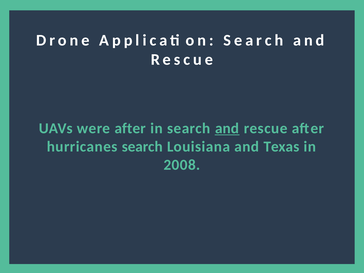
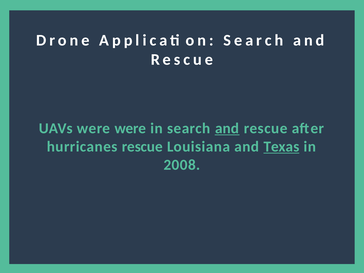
were after: after -> were
hurricanes search: search -> rescue
Texas underline: none -> present
